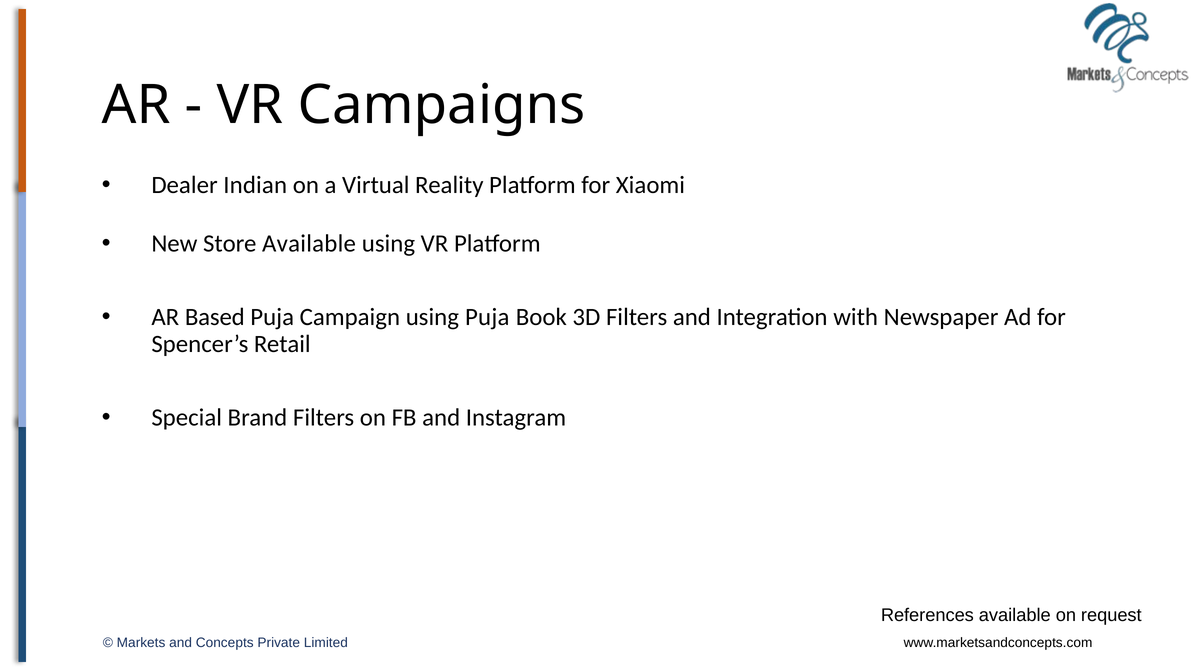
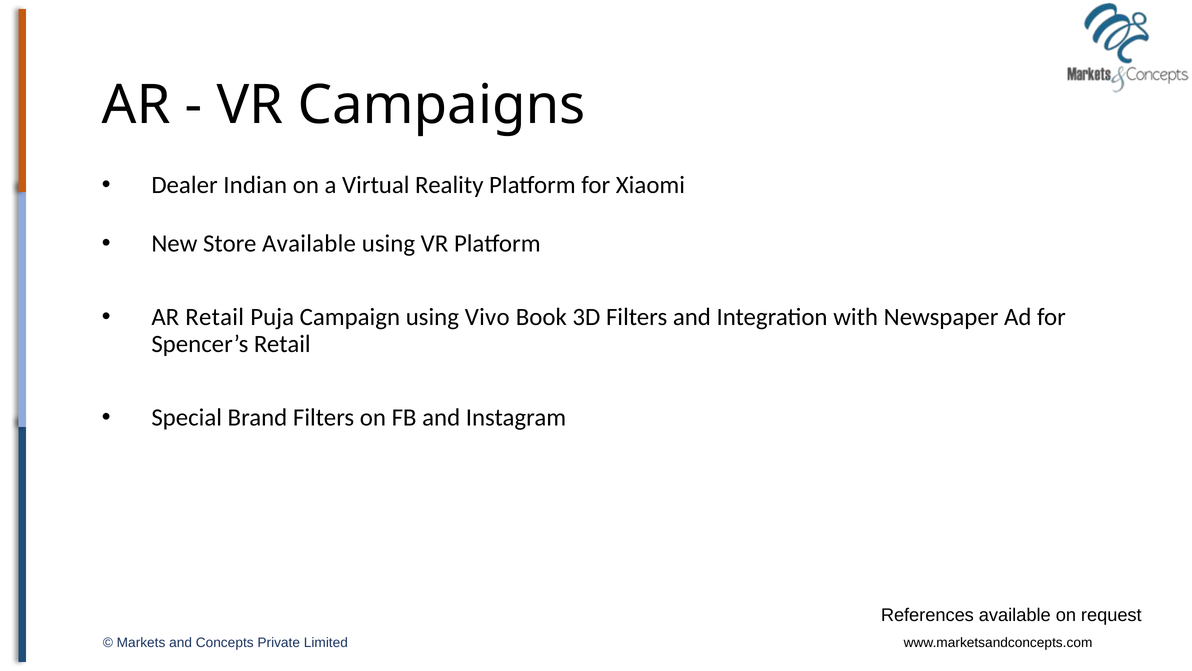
AR Based: Based -> Retail
using Puja: Puja -> Vivo
